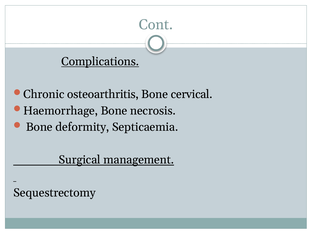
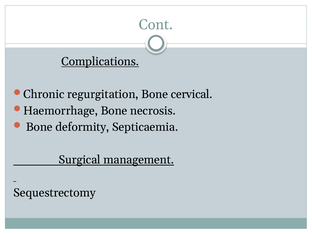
osteoarthritis: osteoarthritis -> regurgitation
